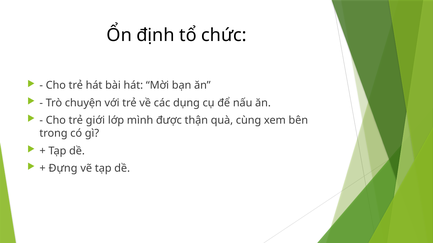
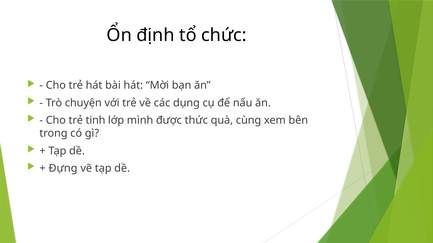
giới: giới -> tinh
thận: thận -> thức
